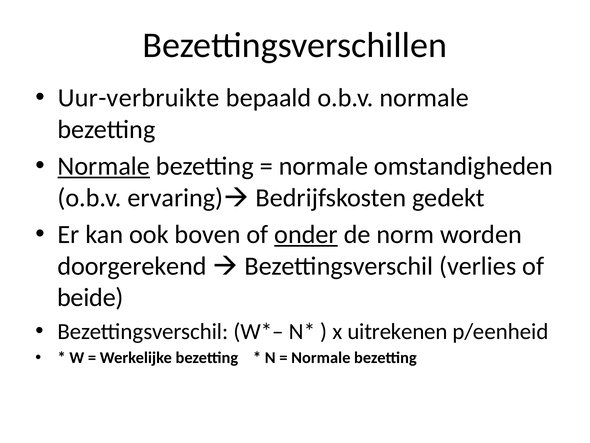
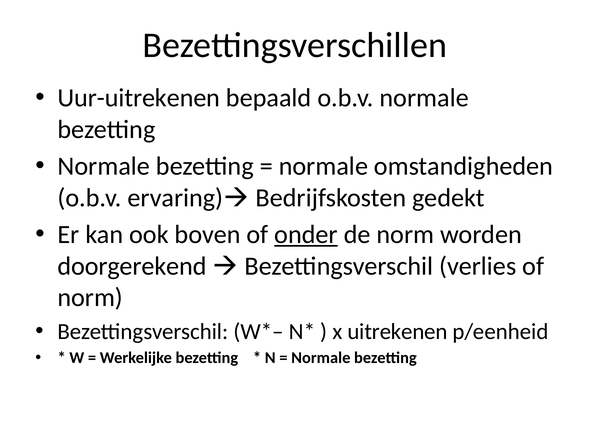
Uur-verbruikte: Uur-verbruikte -> Uur-uitrekenen
Normale at (104, 166) underline: present -> none
beide at (90, 297): beide -> norm
